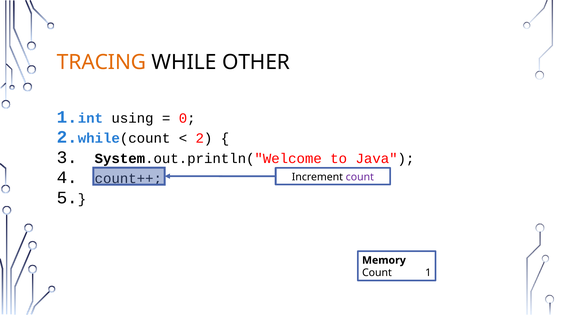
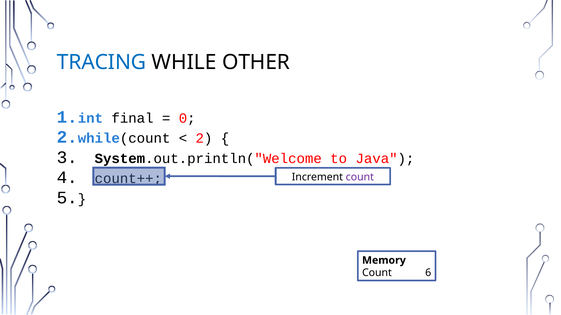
TRACING colour: orange -> blue
using: using -> final
Count 1: 1 -> 6
